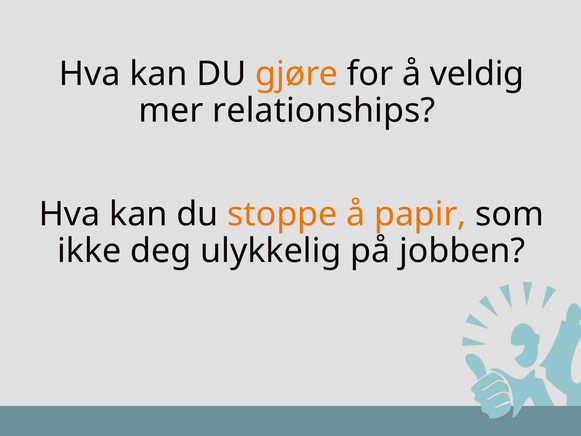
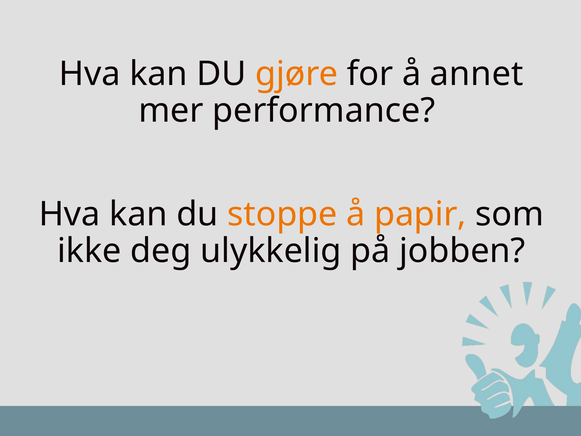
veldig: veldig -> annet
relationships: relationships -> performance
